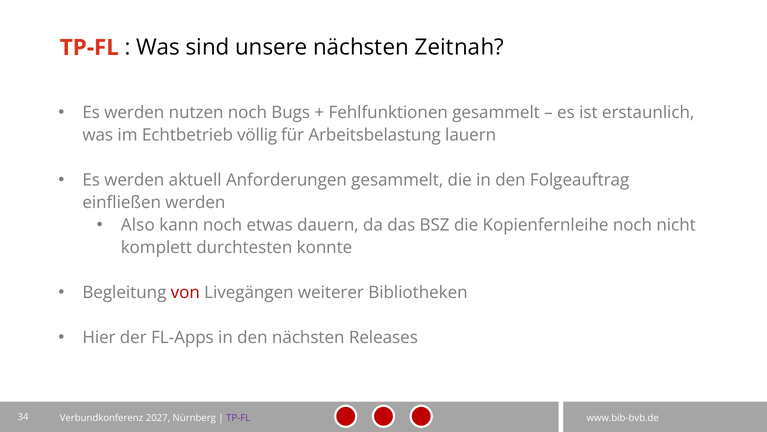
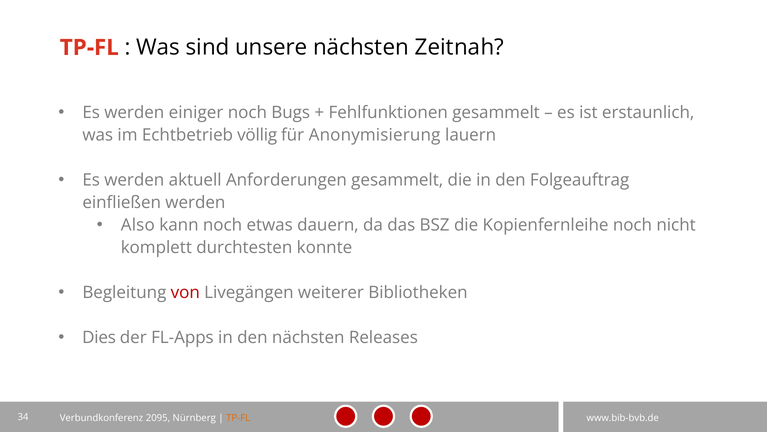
nutzen: nutzen -> einiger
Arbeitsbelastung: Arbeitsbelastung -> Anonymisierung
Hier: Hier -> Dies
2027: 2027 -> 2095
TP-FL at (238, 417) colour: purple -> orange
